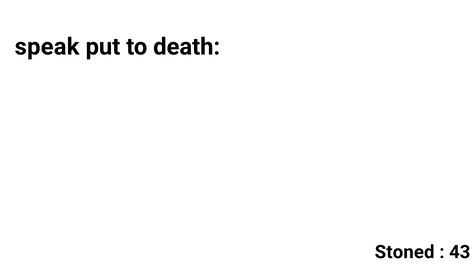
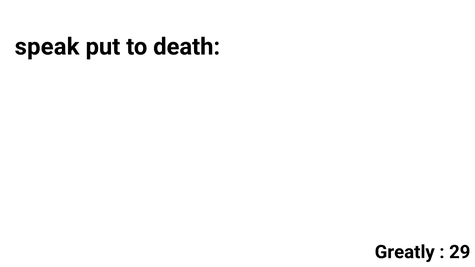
Stoned: Stoned -> Greatly
43: 43 -> 29
